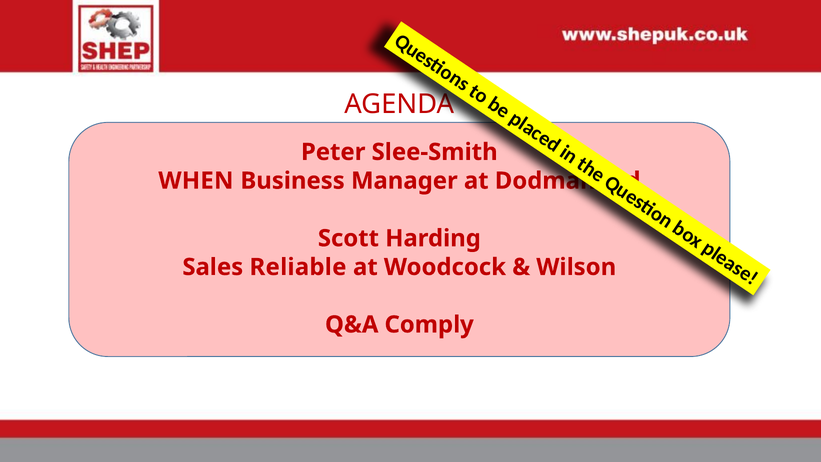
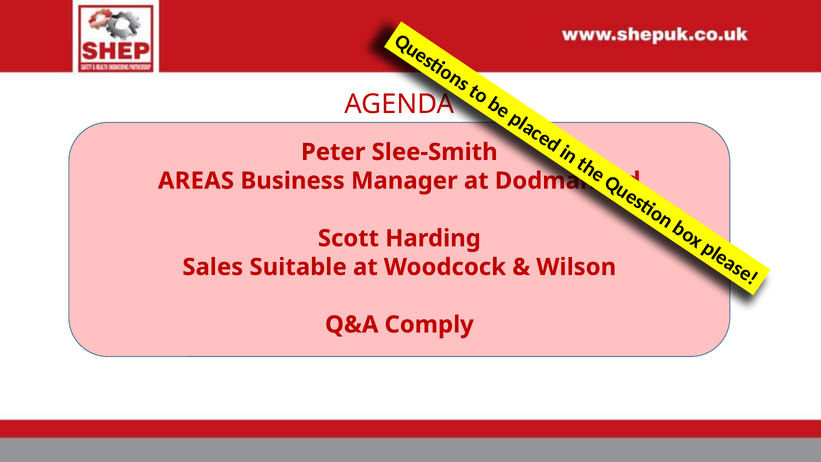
WHEN: WHEN -> AREAS
Reliable: Reliable -> Suitable
